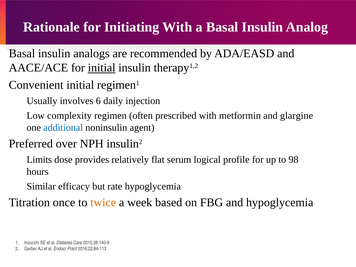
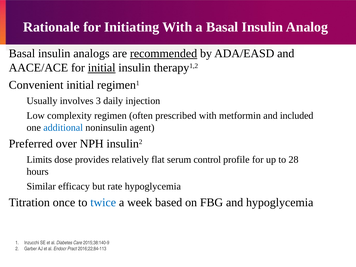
recommended underline: none -> present
6: 6 -> 3
glargine: glargine -> included
logical: logical -> control
98: 98 -> 28
twice colour: orange -> blue
